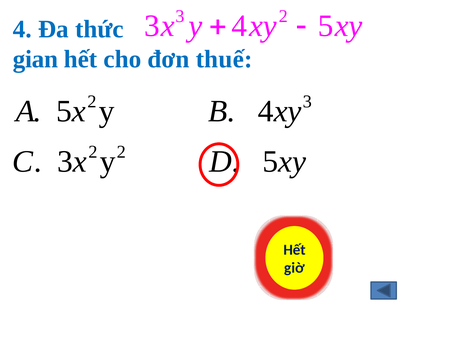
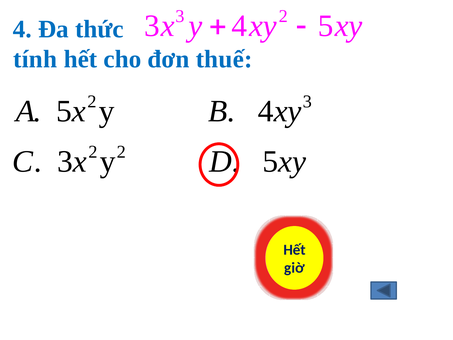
gian at (35, 59): gian -> tính
